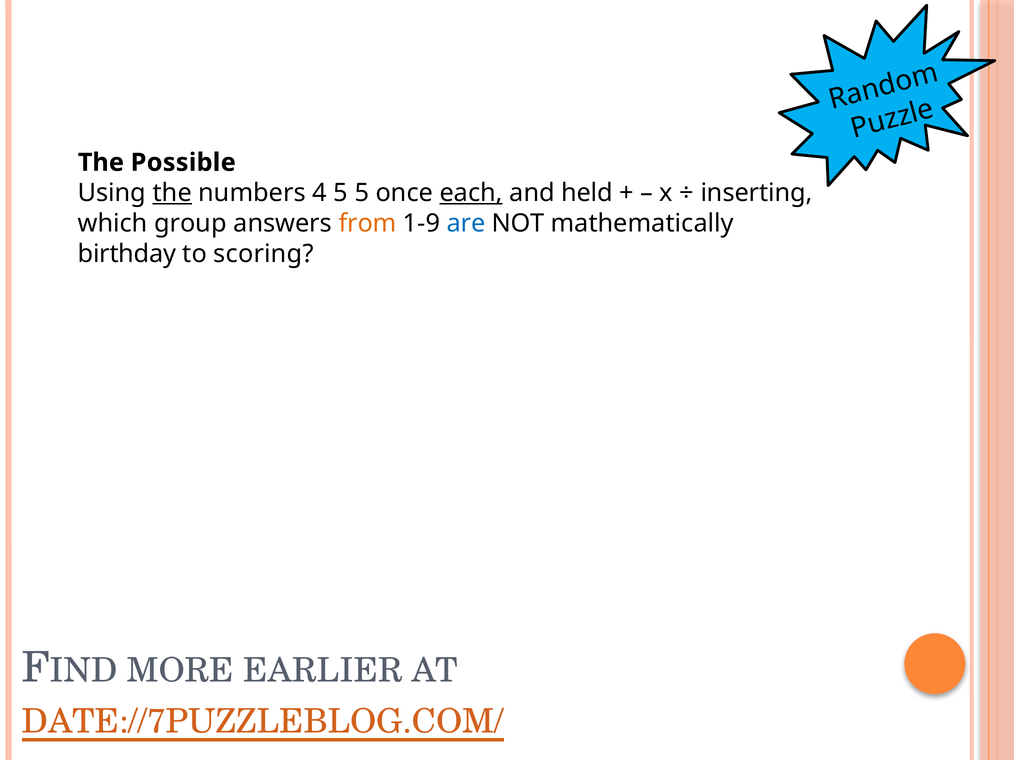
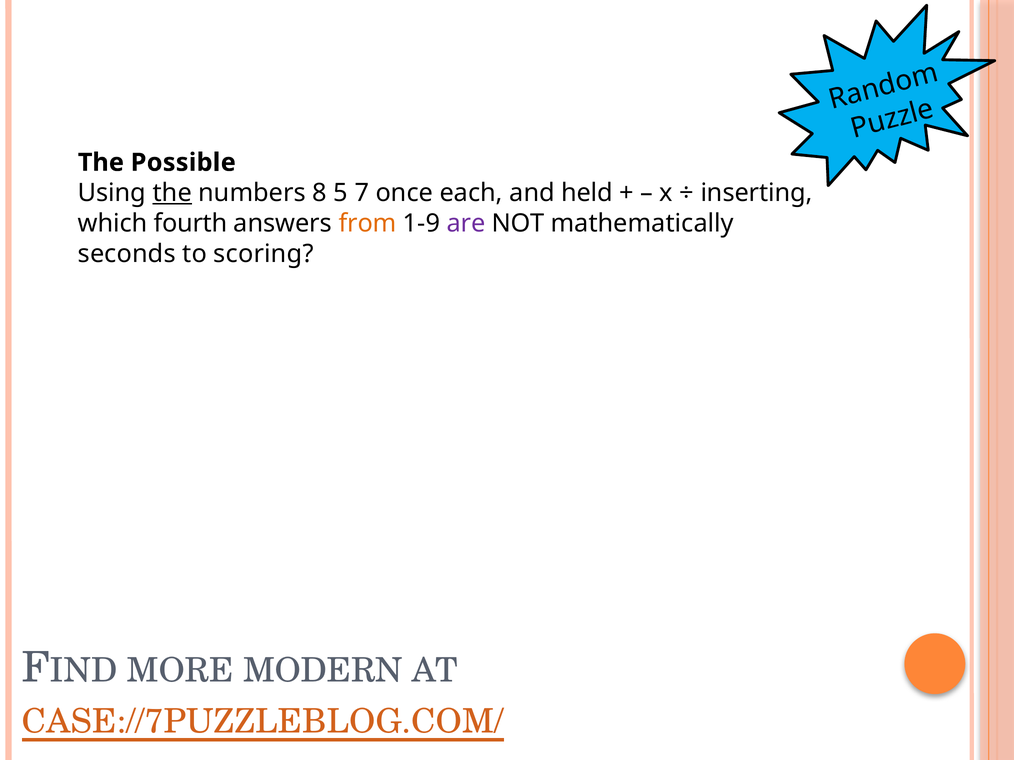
4: 4 -> 8
5 5: 5 -> 7
each underline: present -> none
group: group -> fourth
are colour: blue -> purple
birthday: birthday -> seconds
EARLIER: EARLIER -> MODERN
DATE://7PUZZLEBLOG.COM/: DATE://7PUZZLEBLOG.COM/ -> CASE://7PUZZLEBLOG.COM/
